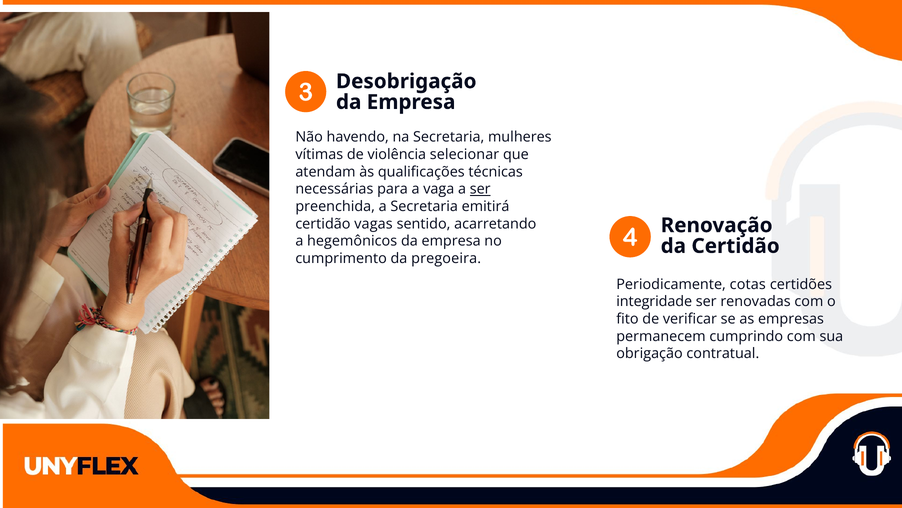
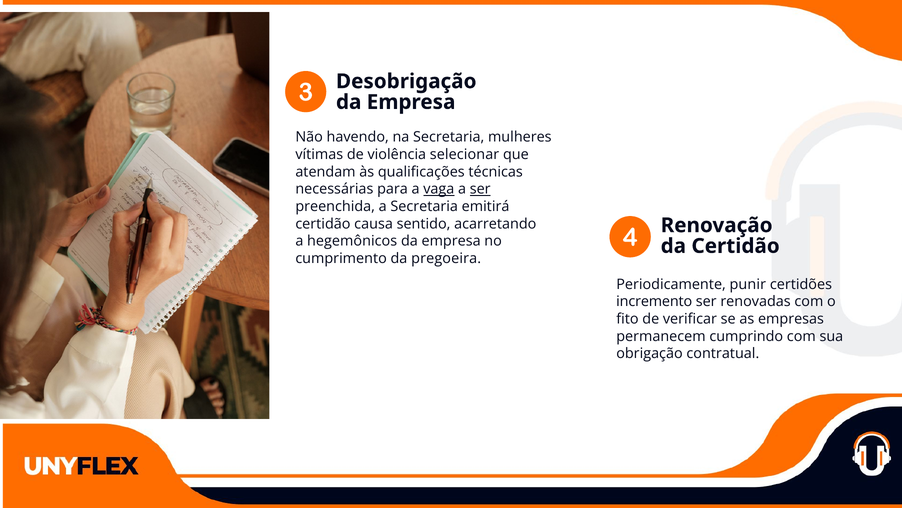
vaga underline: none -> present
vagas: vagas -> causa
cotas: cotas -> punir
integridade: integridade -> incremento
